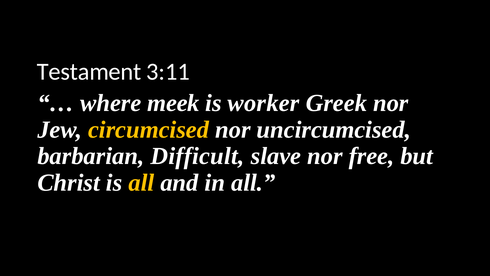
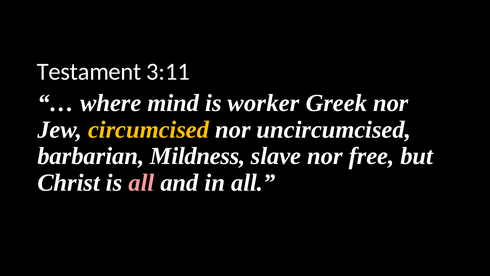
meek: meek -> mind
Difficult: Difficult -> Mildness
all at (141, 182) colour: yellow -> pink
